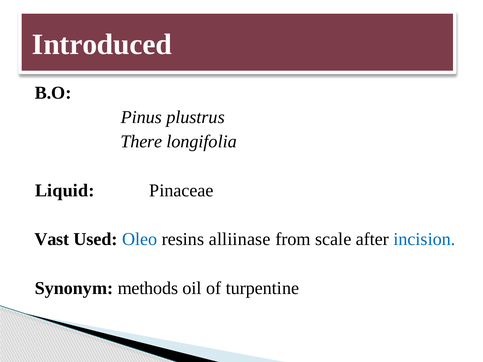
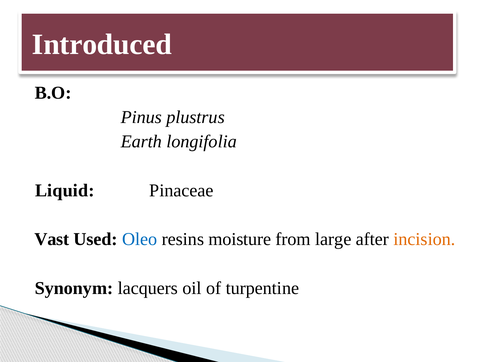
There: There -> Earth
alliinase: alliinase -> moisture
scale: scale -> large
incision colour: blue -> orange
methods: methods -> lacquers
